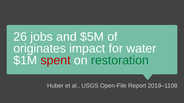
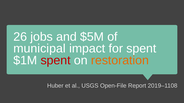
originates: originates -> municipal
for water: water -> spent
restoration colour: green -> orange
